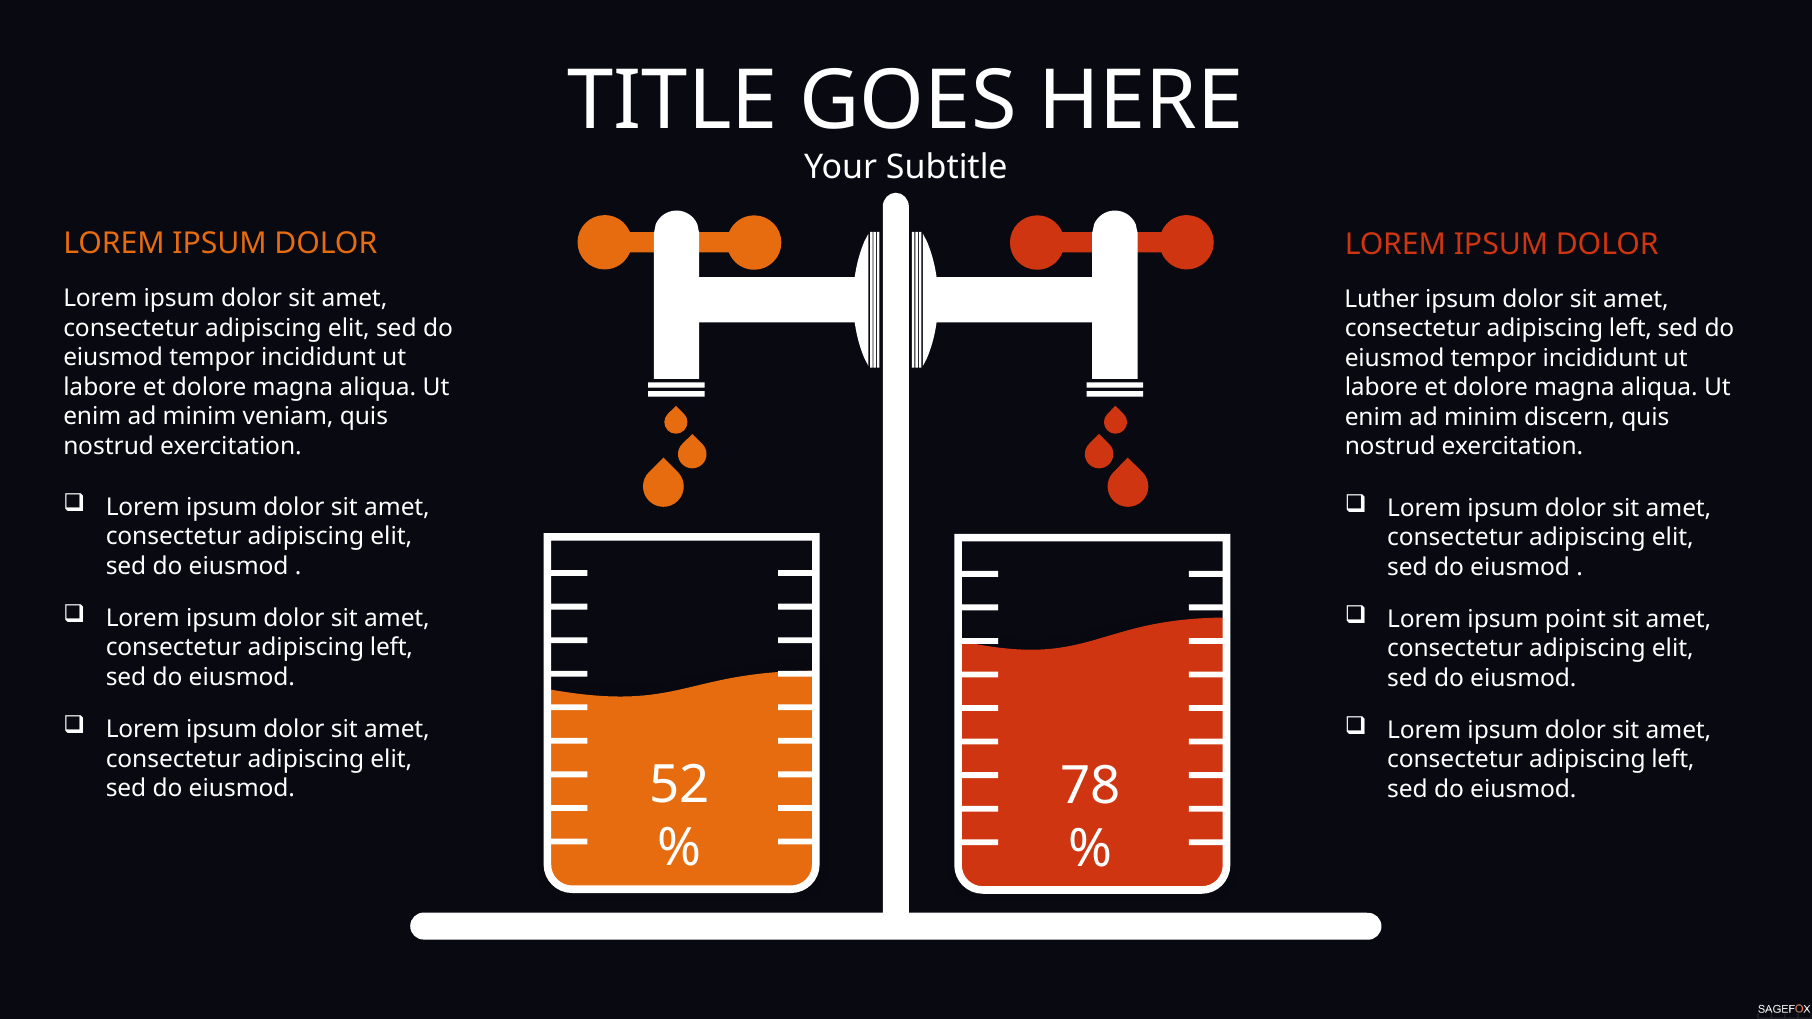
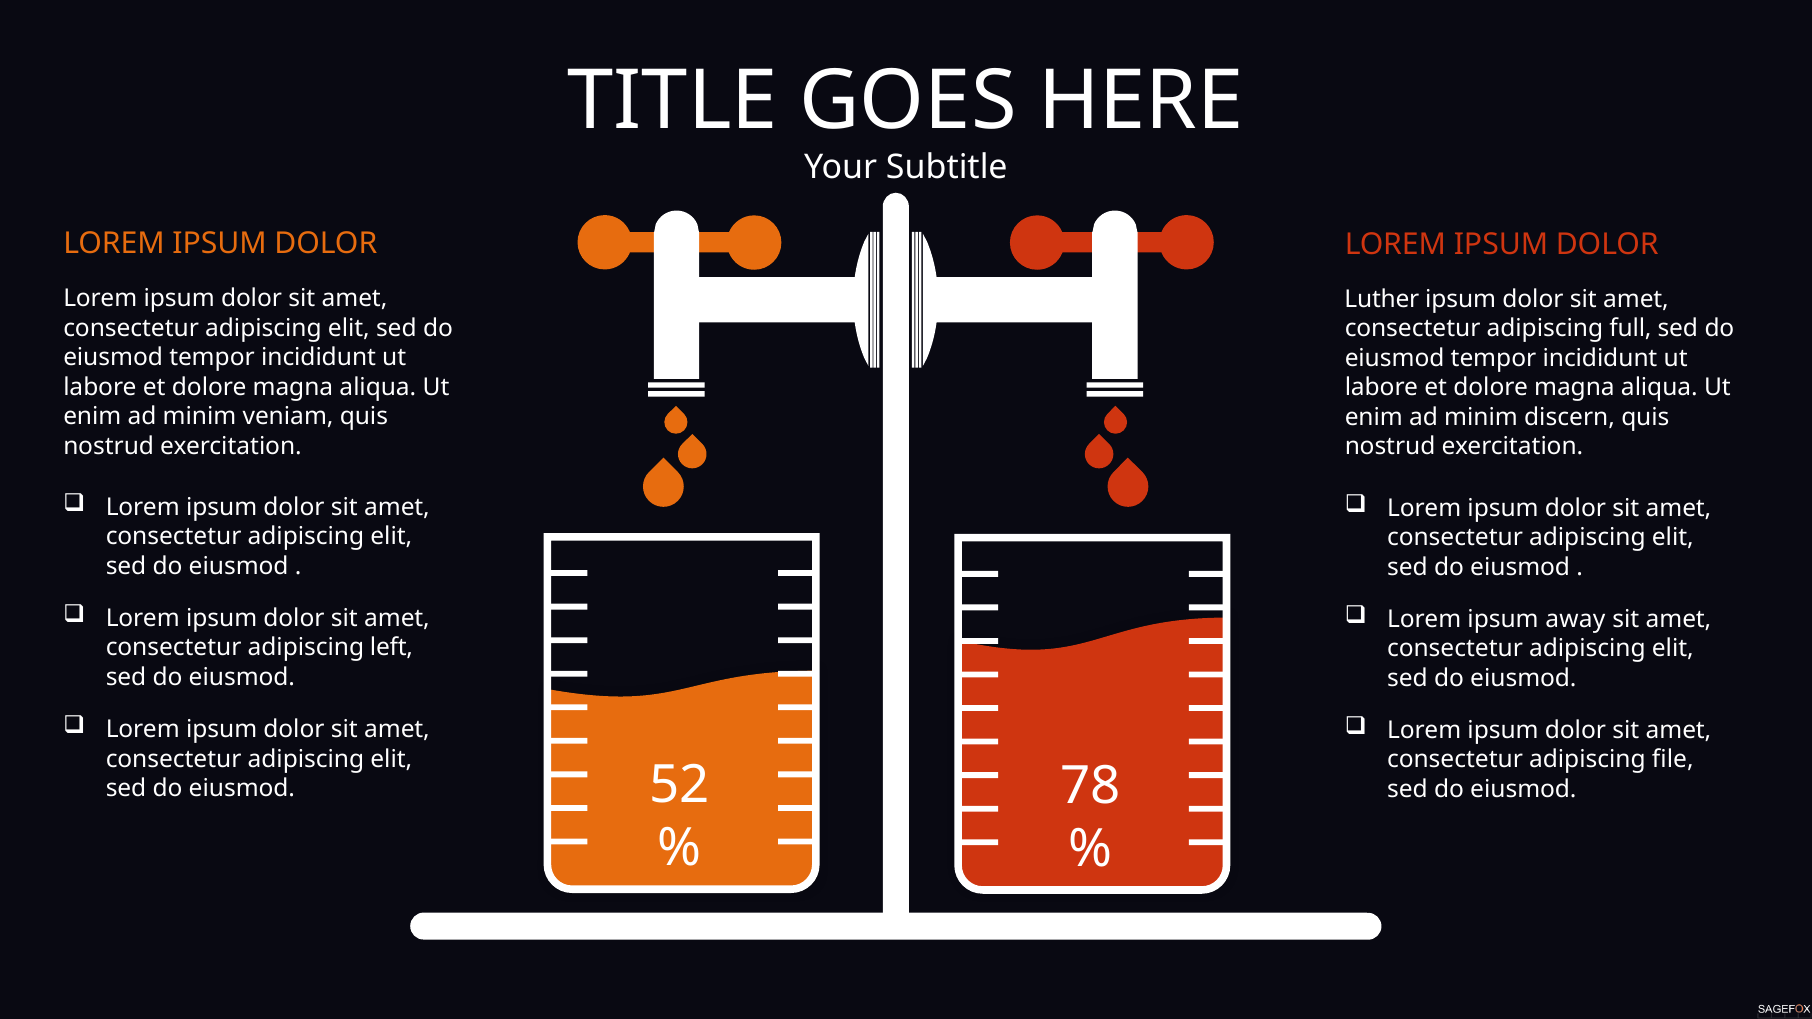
left at (1630, 329): left -> full
point: point -> away
left at (1673, 760): left -> file
